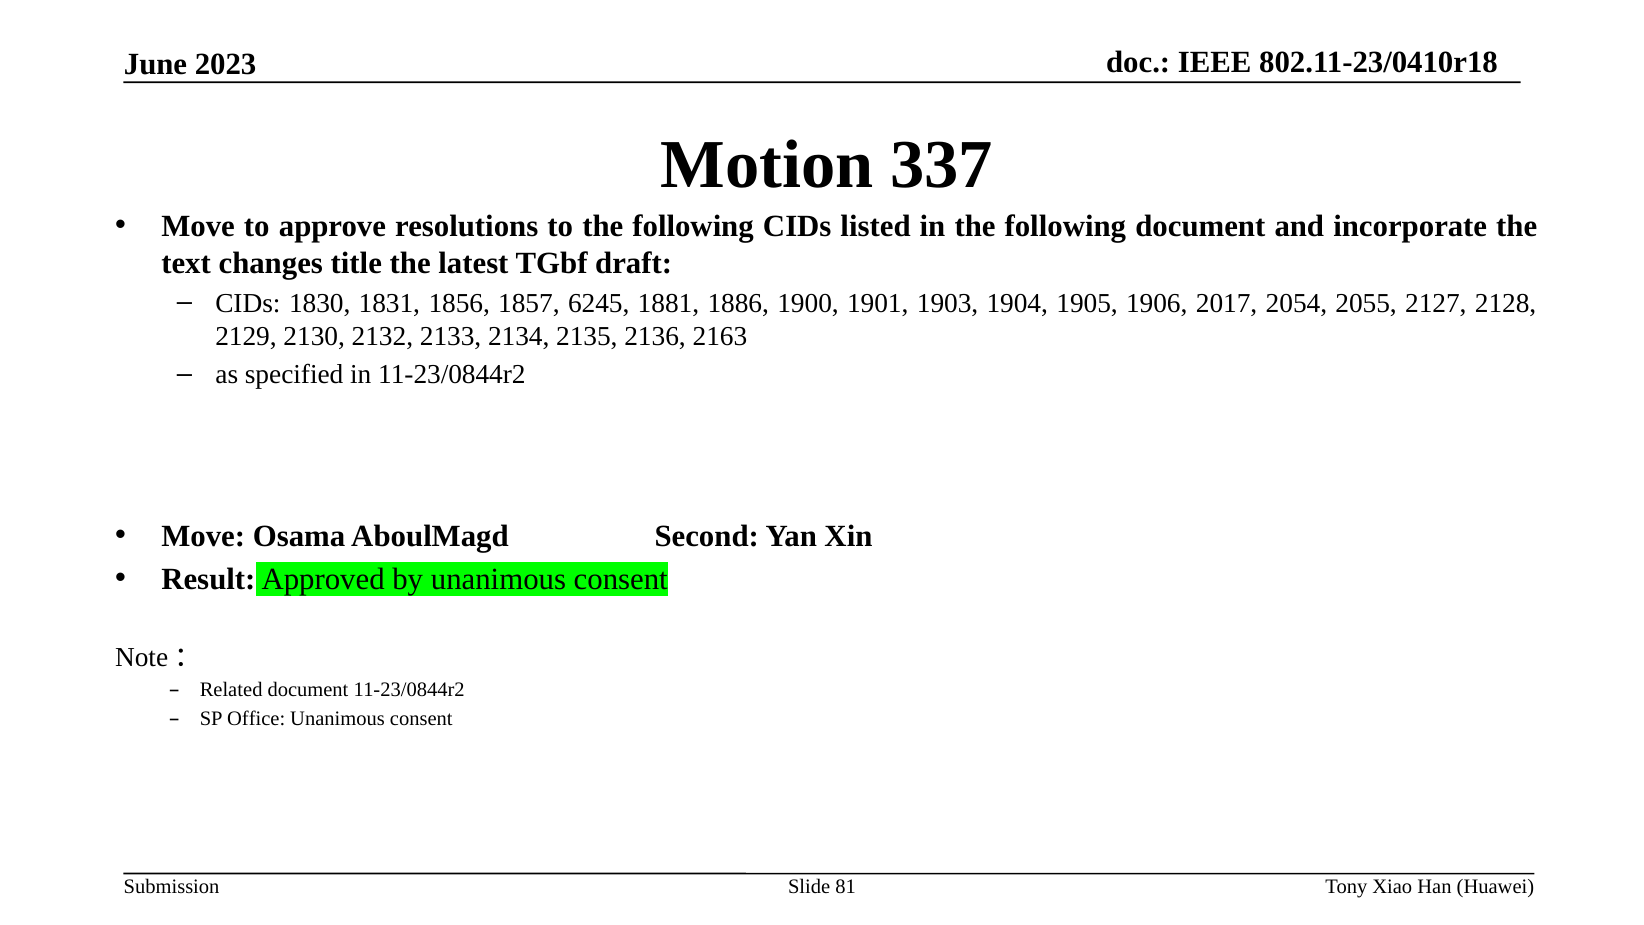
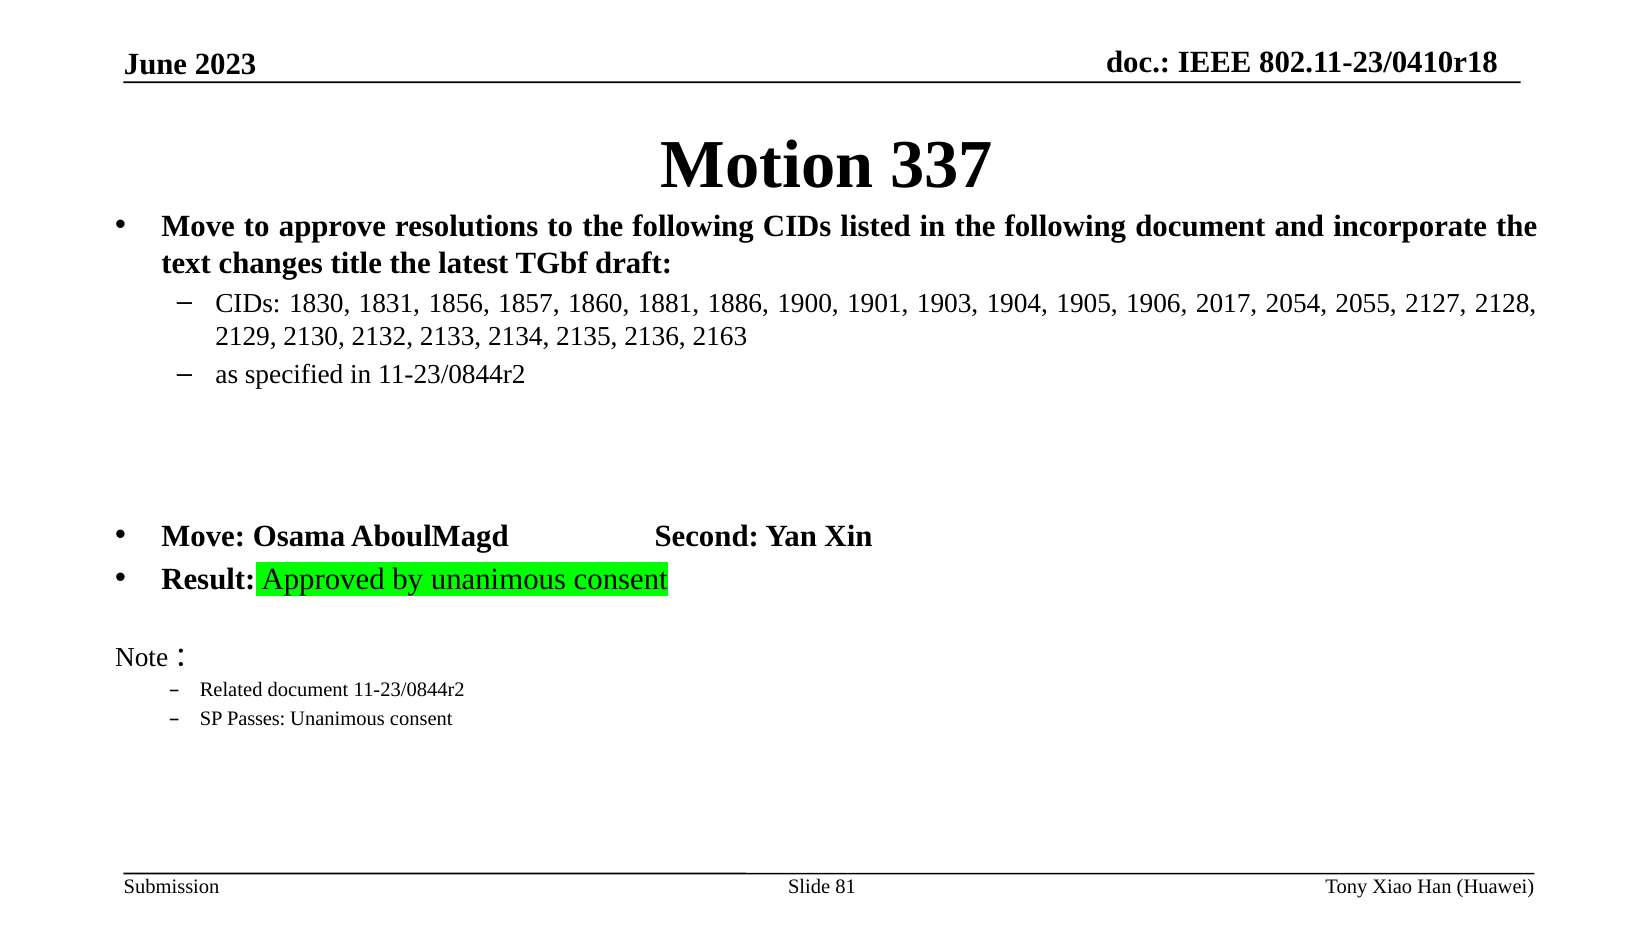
6245: 6245 -> 1860
Office: Office -> Passes
